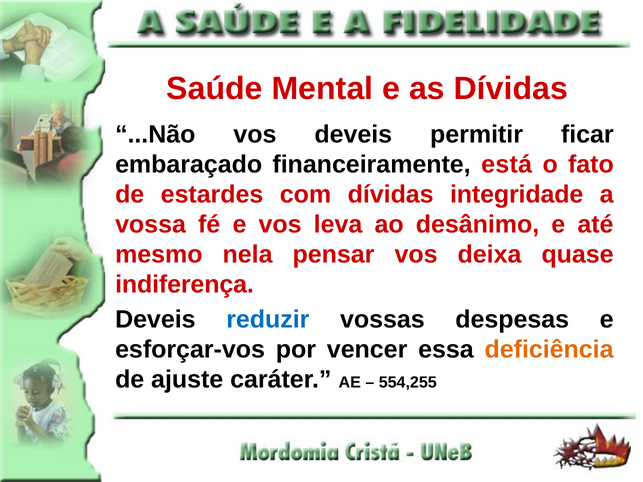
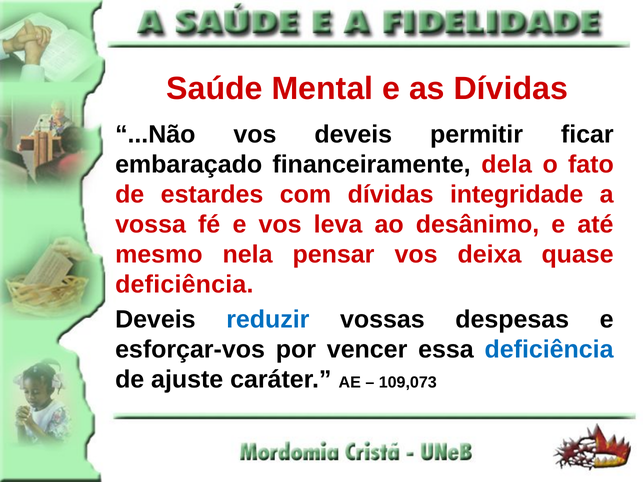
está: está -> dela
indiferença at (184, 285): indiferença -> deficiência
deficiência at (549, 350) colour: orange -> blue
554,255: 554,255 -> 109,073
